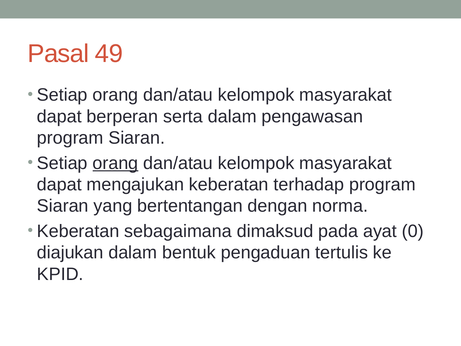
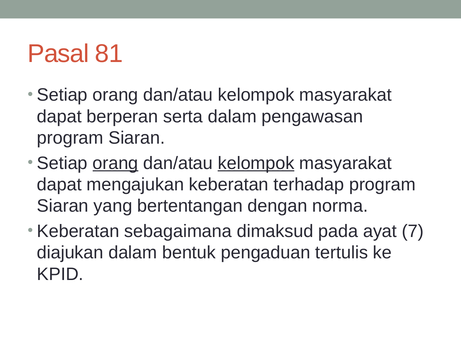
49: 49 -> 81
kelompok at (256, 163) underline: none -> present
0: 0 -> 7
